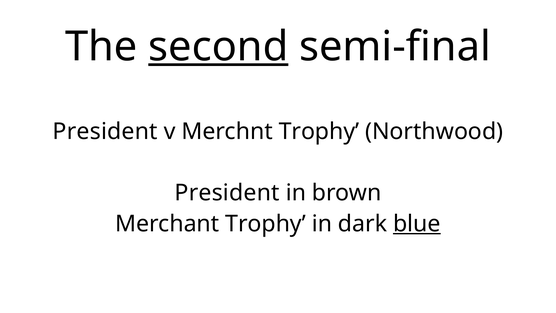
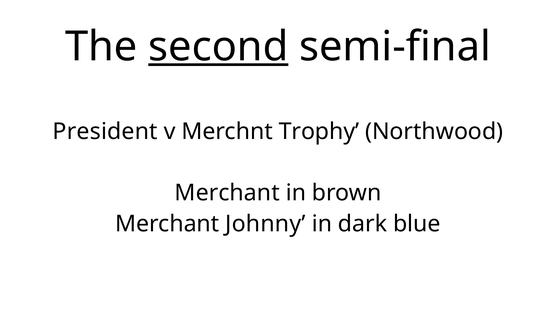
President at (227, 193): President -> Merchant
Merchant Trophy: Trophy -> Johnny
blue underline: present -> none
